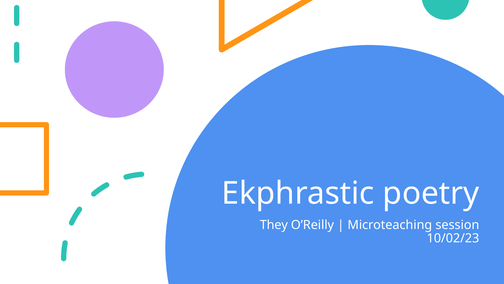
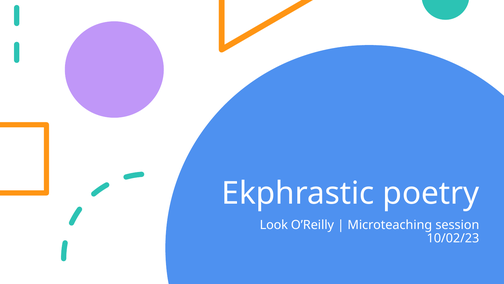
They: They -> Look
